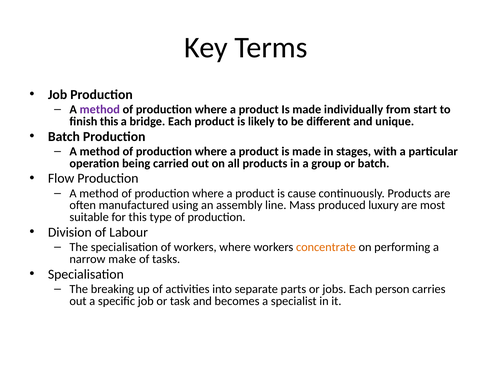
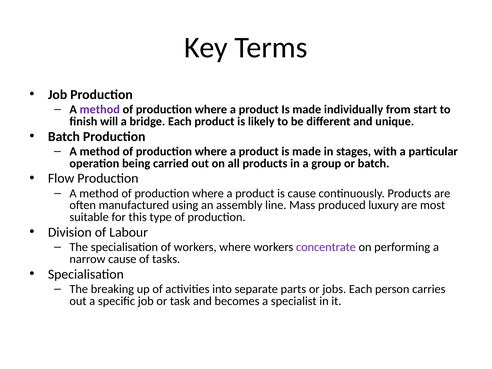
finish this: this -> will
concentrate colour: orange -> purple
narrow make: make -> cause
